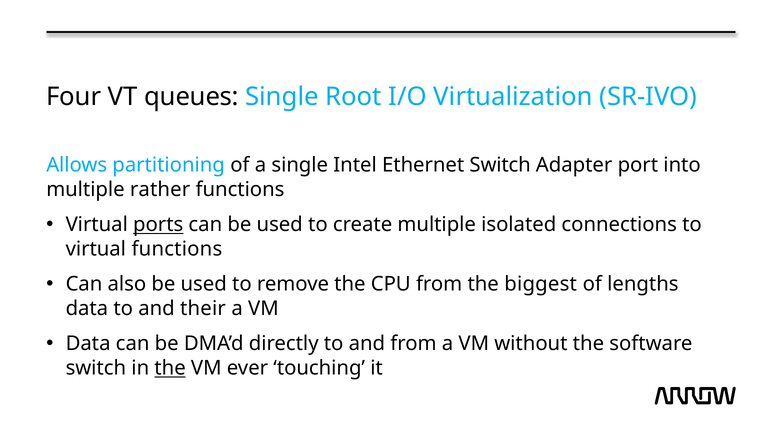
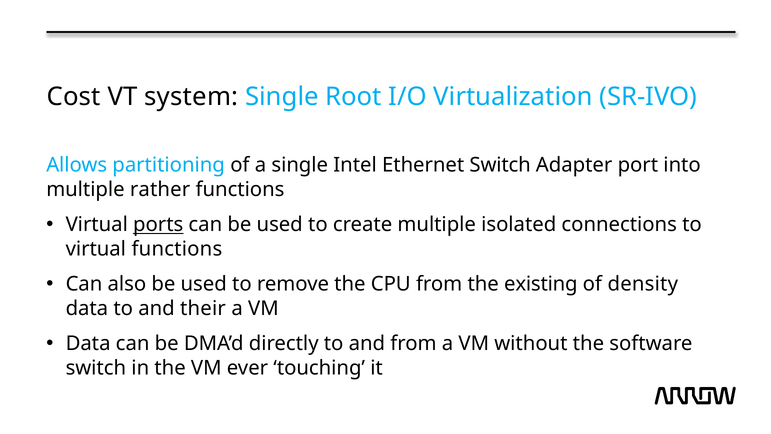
Four: Four -> Cost
queues: queues -> system
biggest: biggest -> existing
lengths: lengths -> density
the at (170, 368) underline: present -> none
